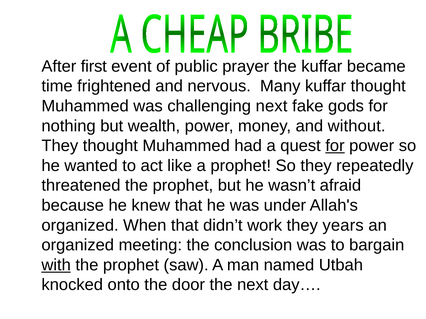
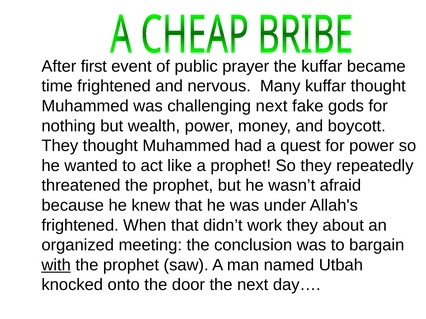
without: without -> boycott
for at (335, 146) underline: present -> none
organized at (80, 226): organized -> frightened
years: years -> about
